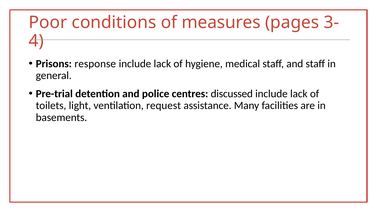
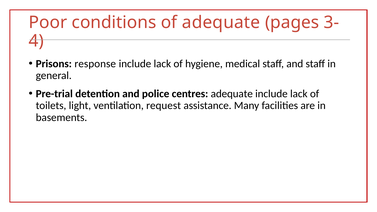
of measures: measures -> adequate
centres discussed: discussed -> adequate
